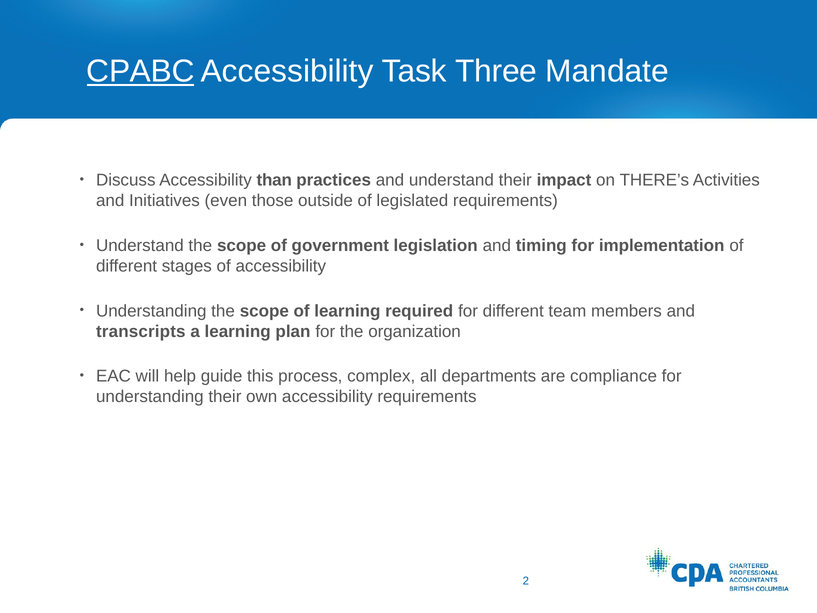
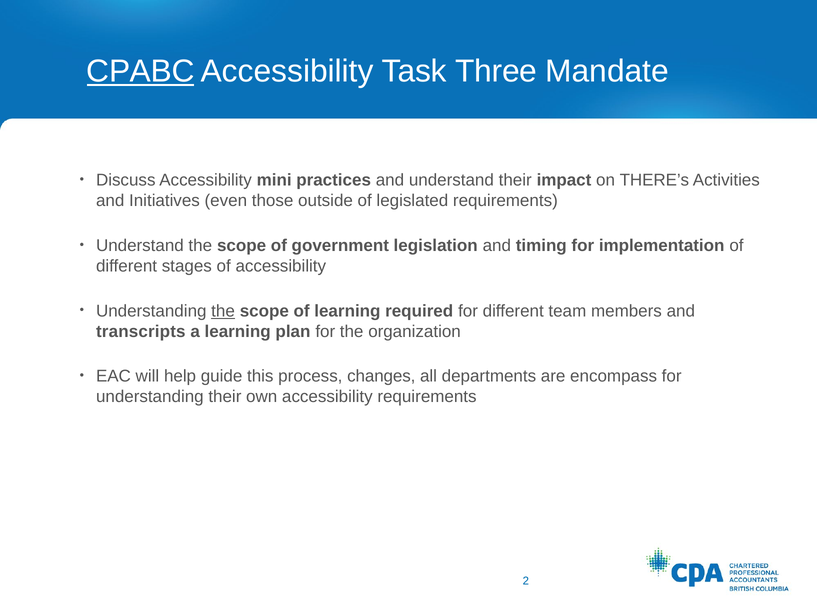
than: than -> mini
the at (223, 311) underline: none -> present
complex: complex -> changes
compliance: compliance -> encompass
